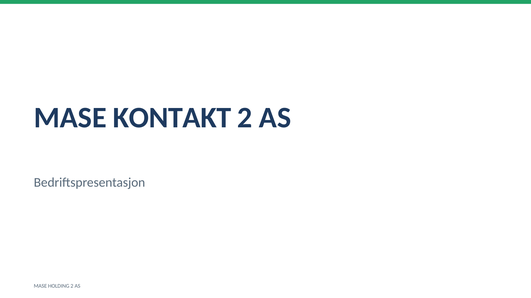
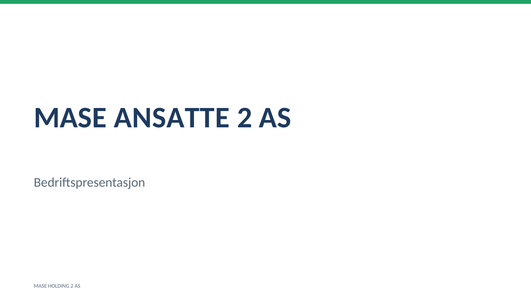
KONTAKT: KONTAKT -> ANSATTE
